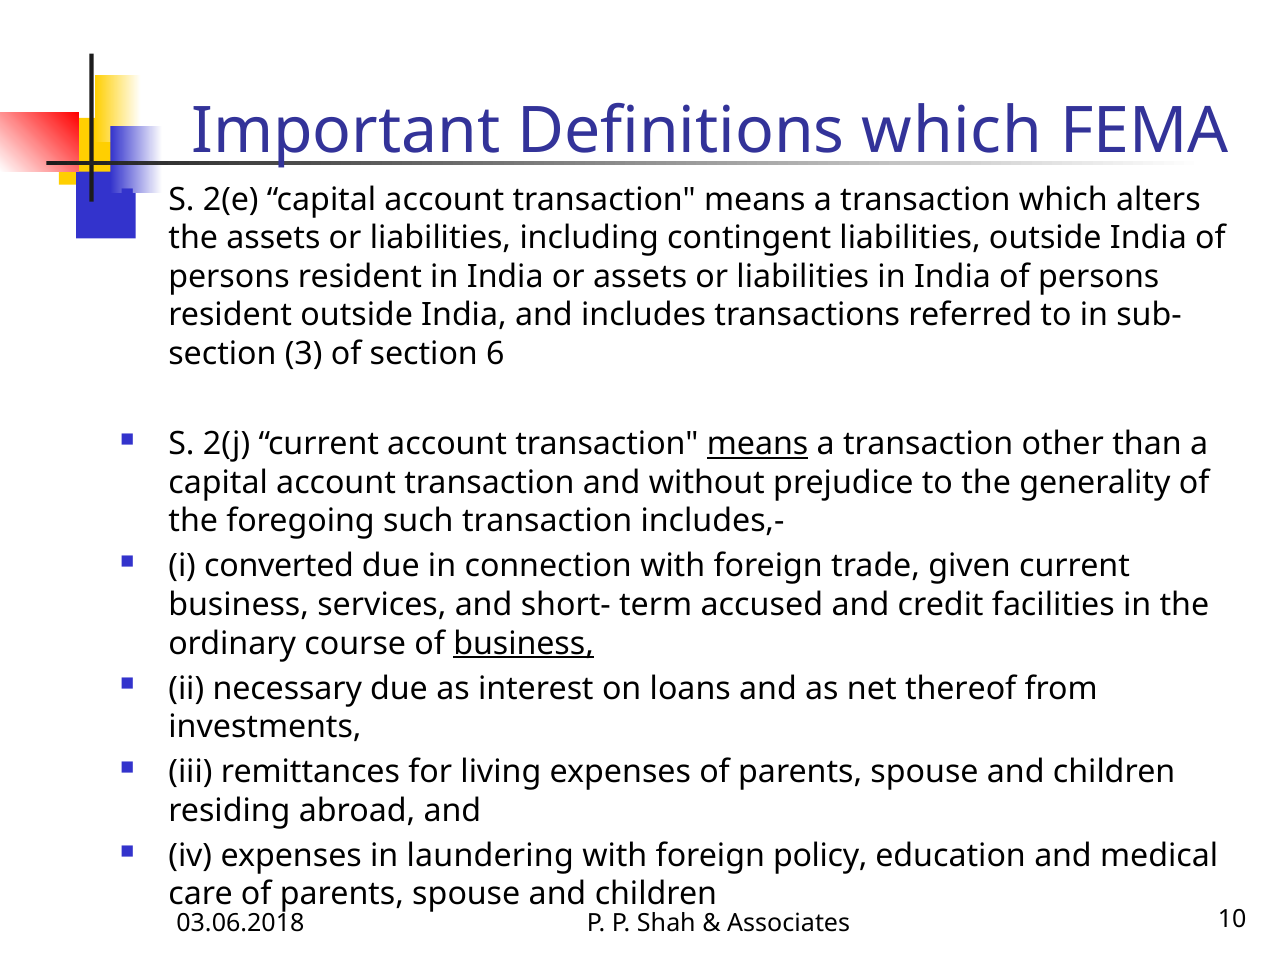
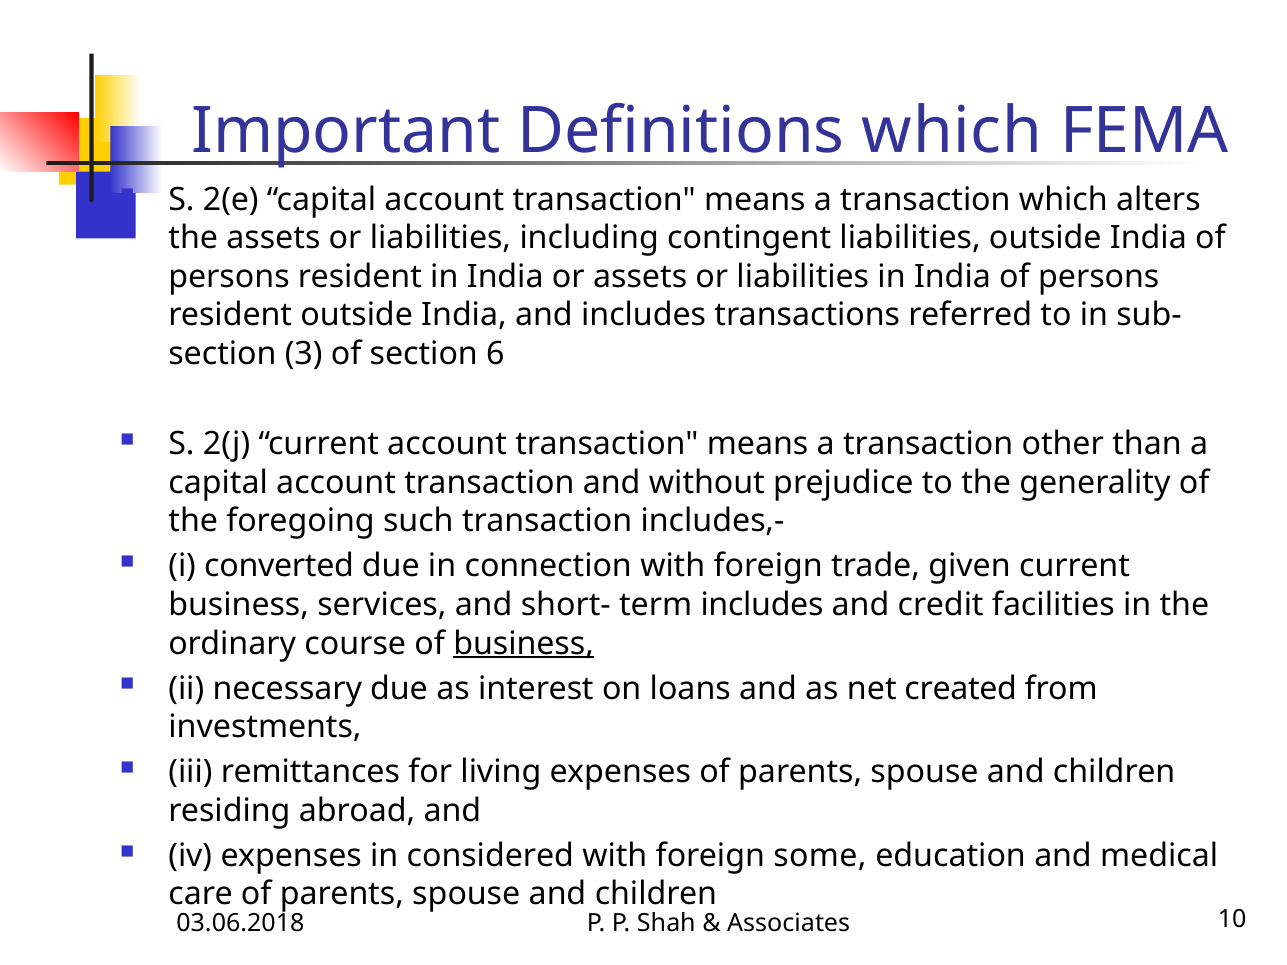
means at (758, 444) underline: present -> none
term accused: accused -> includes
thereof: thereof -> created
laundering: laundering -> considered
policy: policy -> some
